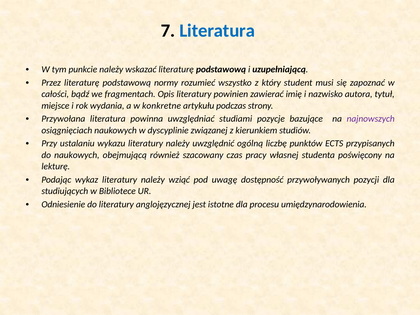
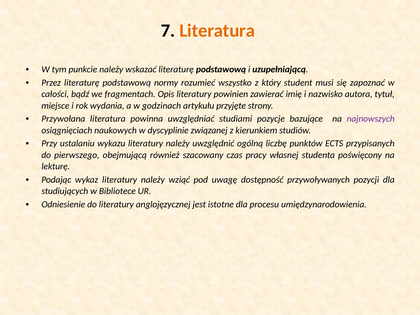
Literatura at (217, 31) colour: blue -> orange
konkretne: konkretne -> godzinach
podczas: podczas -> przyjęte
do naukowych: naukowych -> pierwszego
